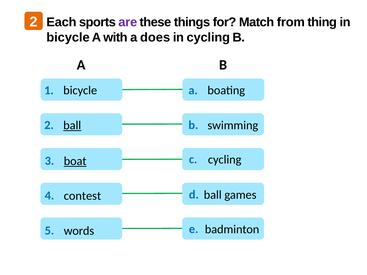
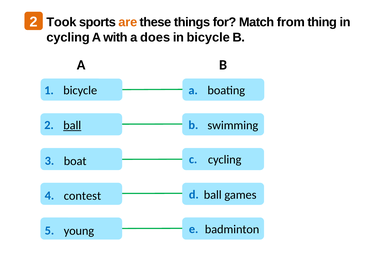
Each: Each -> Took
are colour: purple -> orange
bicycle at (68, 37): bicycle -> cycling
in cycling: cycling -> bicycle
boat underline: present -> none
words: words -> young
